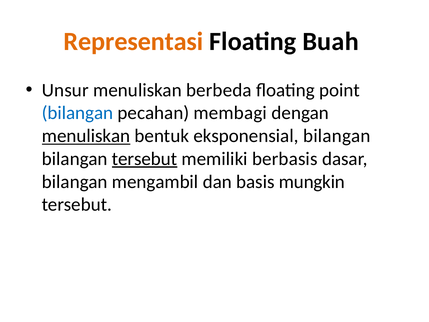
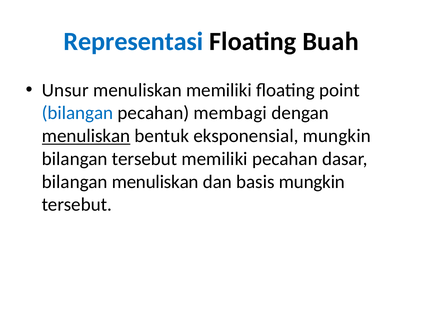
Representasi colour: orange -> blue
menuliskan berbeda: berbeda -> memiliki
eksponensial bilangan: bilangan -> mungkin
tersebut at (145, 159) underline: present -> none
memiliki berbasis: berbasis -> pecahan
bilangan mengambil: mengambil -> menuliskan
